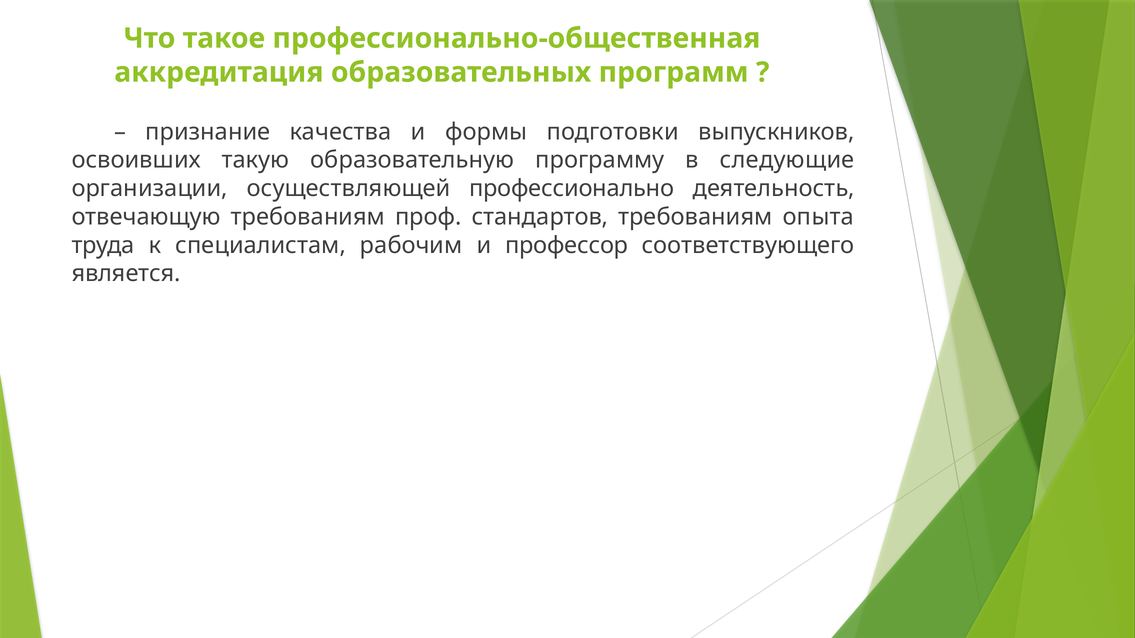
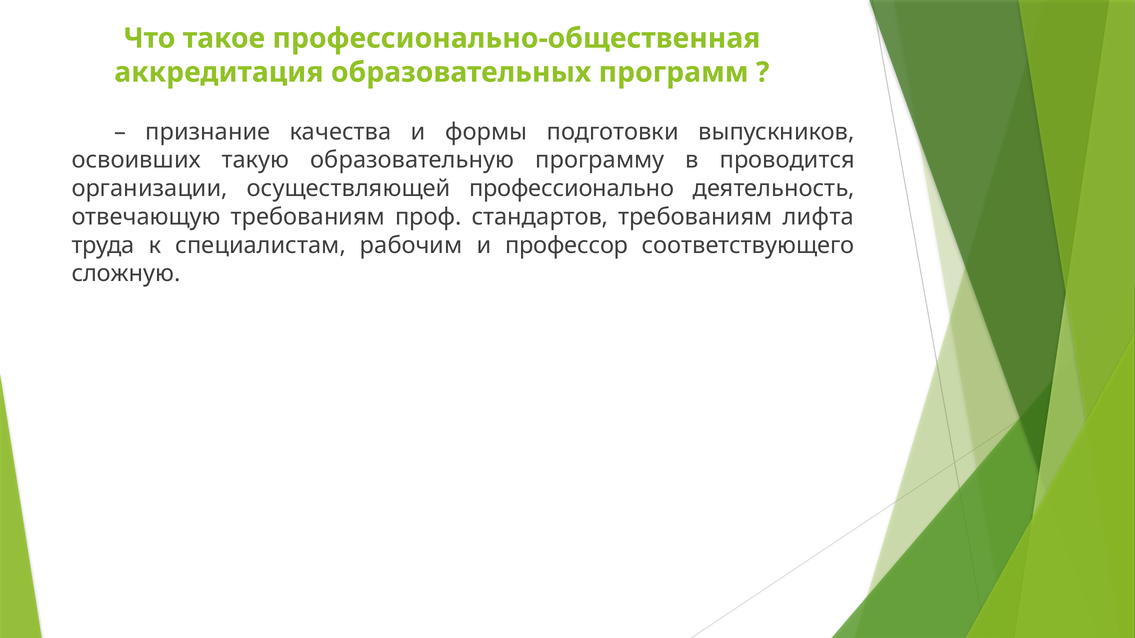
следующие: следующие -> проводится
опыта: опыта -> лифта
является: является -> сложную
